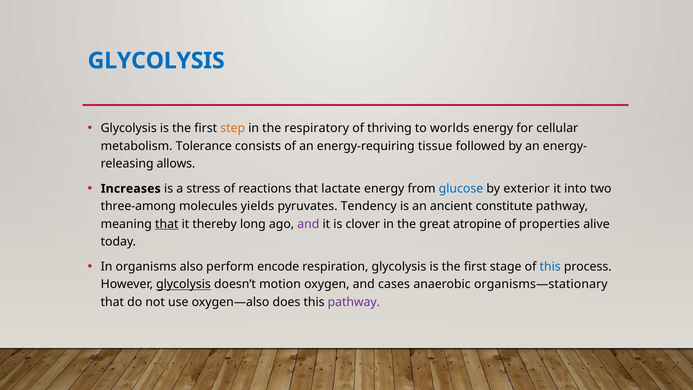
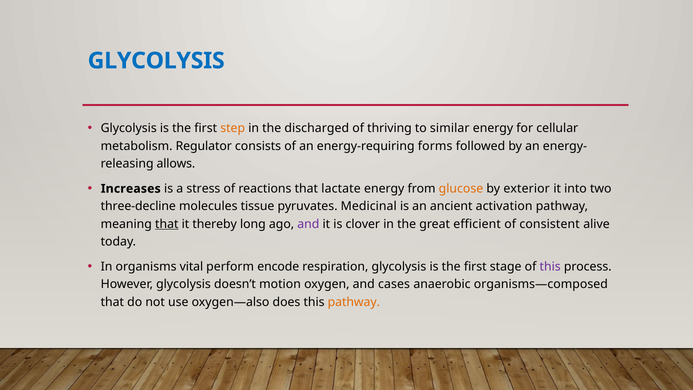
respiratory: respiratory -> discharged
worlds: worlds -> similar
Tolerance: Tolerance -> Regulator
tissue: tissue -> forms
glucose colour: blue -> orange
three-among: three-among -> three-decline
yields: yields -> tissue
Tendency: Tendency -> Medicinal
constitute: constitute -> activation
atropine: atropine -> efficient
properties: properties -> consistent
also: also -> vital
this at (550, 267) colour: blue -> purple
glycolysis at (183, 284) underline: present -> none
organisms—stationary: organisms—stationary -> organisms—composed
pathway at (354, 302) colour: purple -> orange
